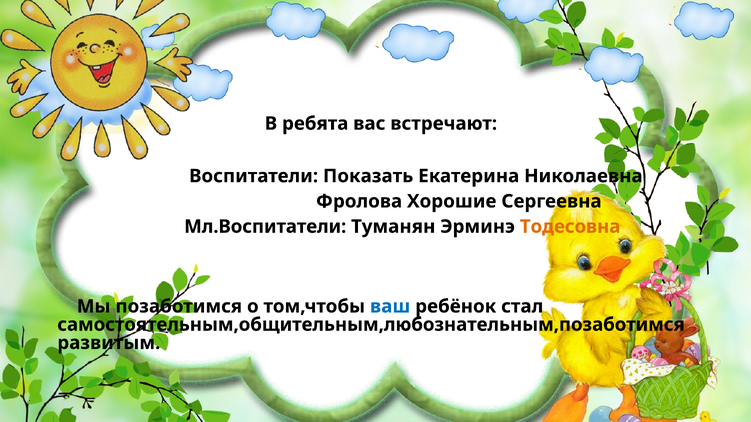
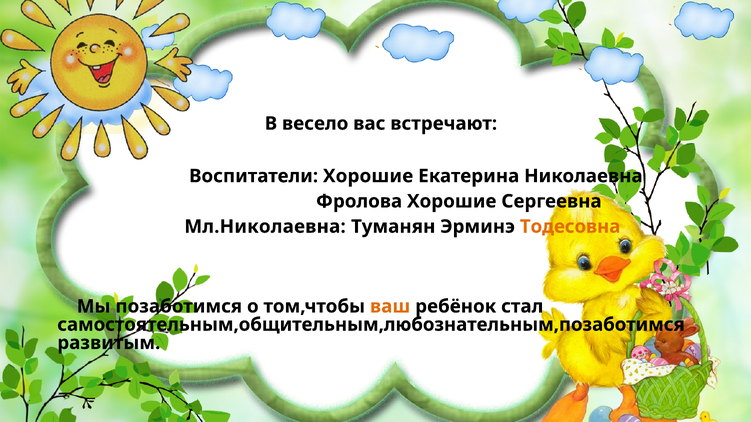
ребята: ребята -> весело
Воспитатели Показать: Показать -> Хорошие
Мл.Воспитатели: Мл.Воспитатели -> Мл.Николаевна
ваш colour: blue -> orange
